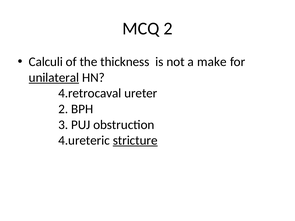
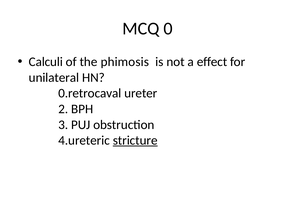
MCQ 2: 2 -> 0
thickness: thickness -> phimosis
make: make -> effect
unilateral underline: present -> none
4.retrocaval: 4.retrocaval -> 0.retrocaval
